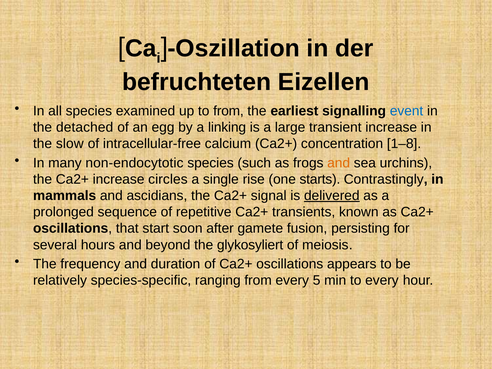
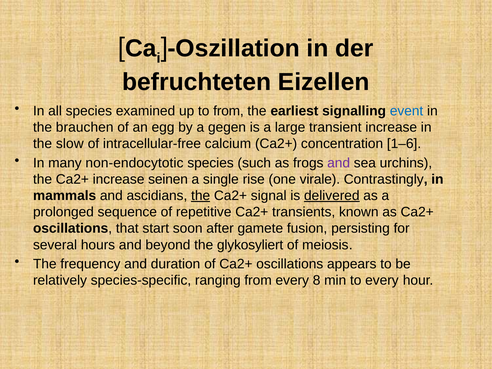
detached: detached -> brauchen
linking: linking -> gegen
1–8: 1–8 -> 1–6
and at (339, 163) colour: orange -> purple
circles: circles -> seinen
starts: starts -> virale
the at (201, 196) underline: none -> present
5: 5 -> 8
